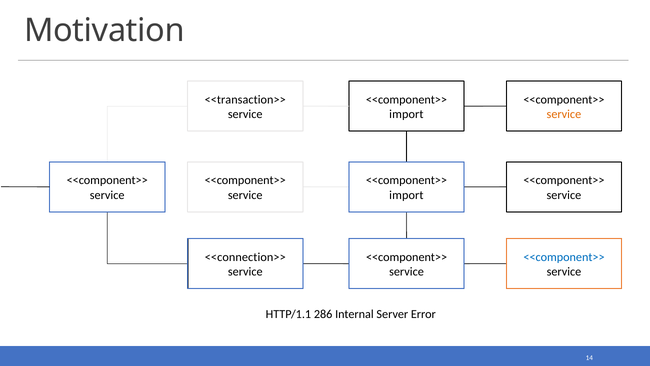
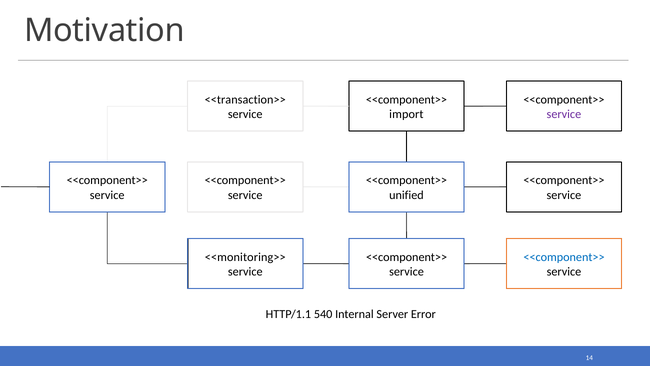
service at (564, 114) colour: orange -> purple
import at (406, 195): import -> unified
<<connection>>: <<connection>> -> <<monitoring>>
286: 286 -> 540
